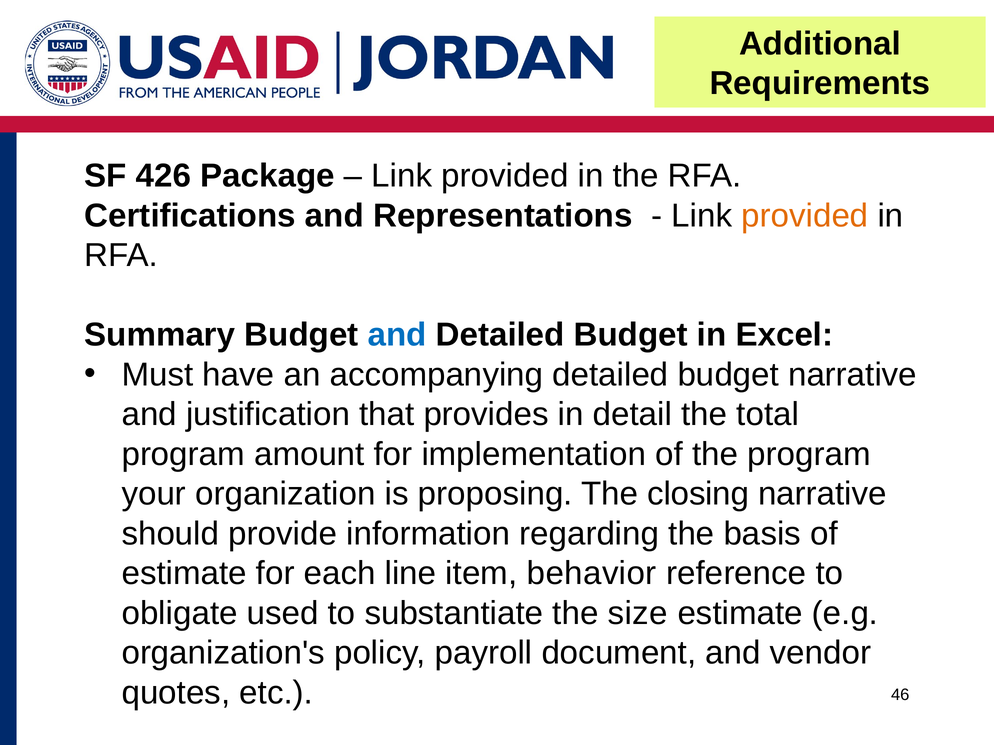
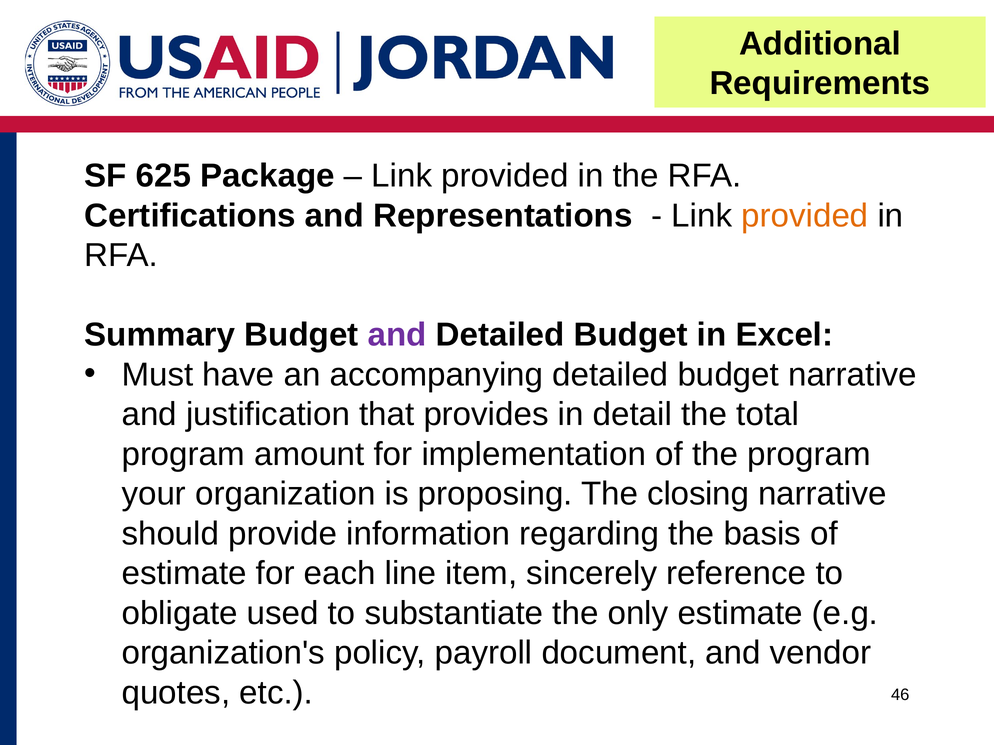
426: 426 -> 625
and at (397, 335) colour: blue -> purple
behavior: behavior -> sincerely
size: size -> only
